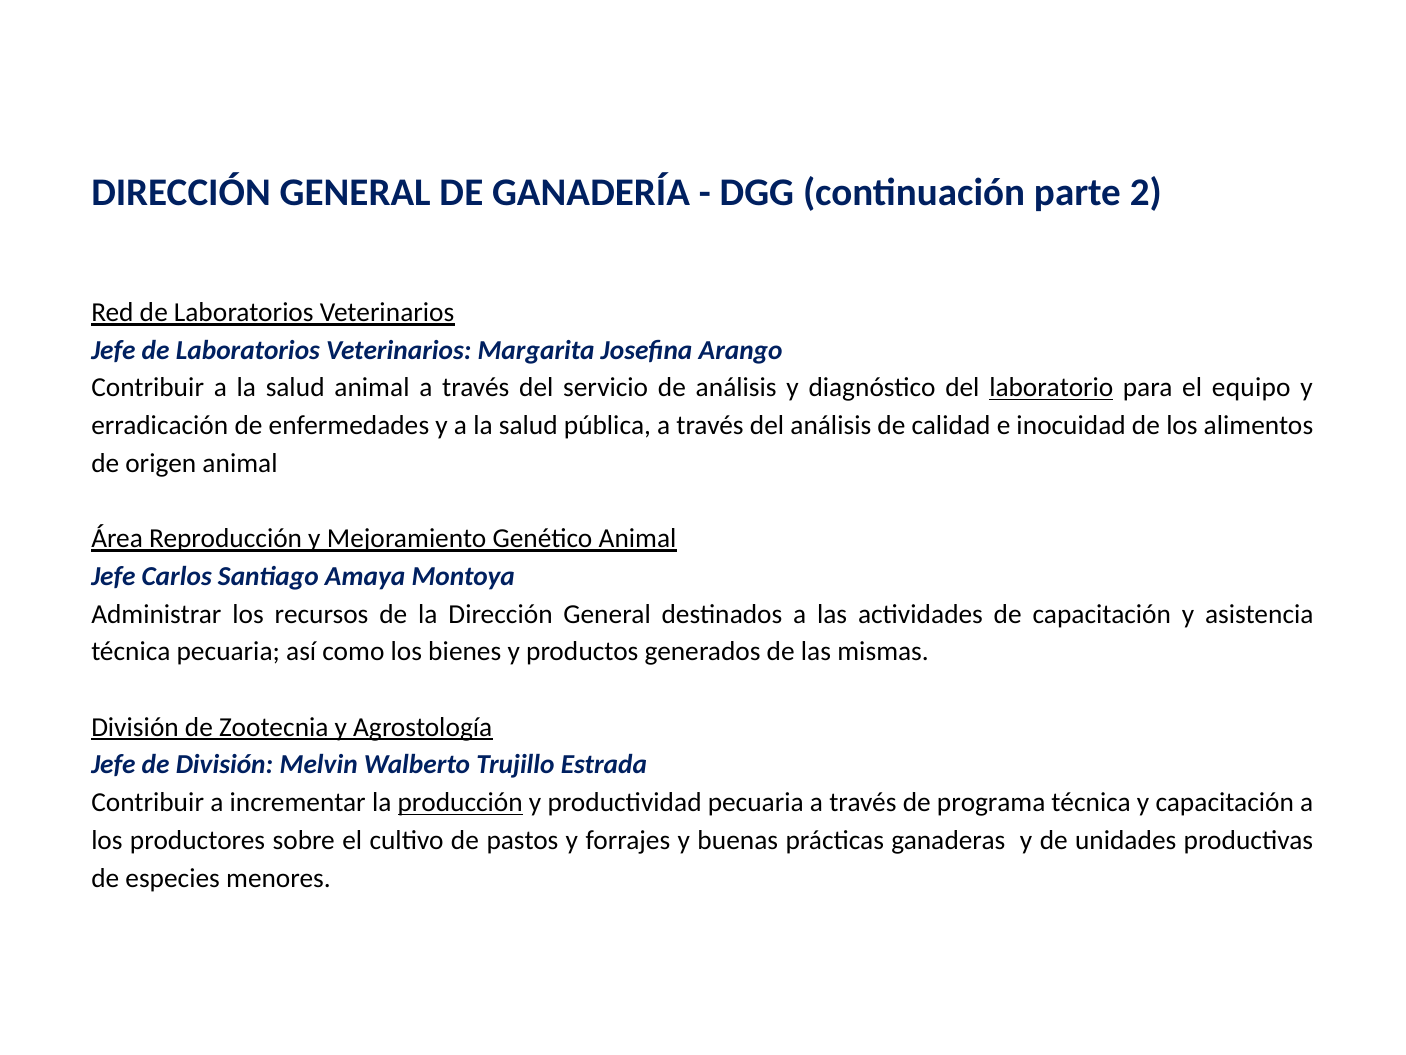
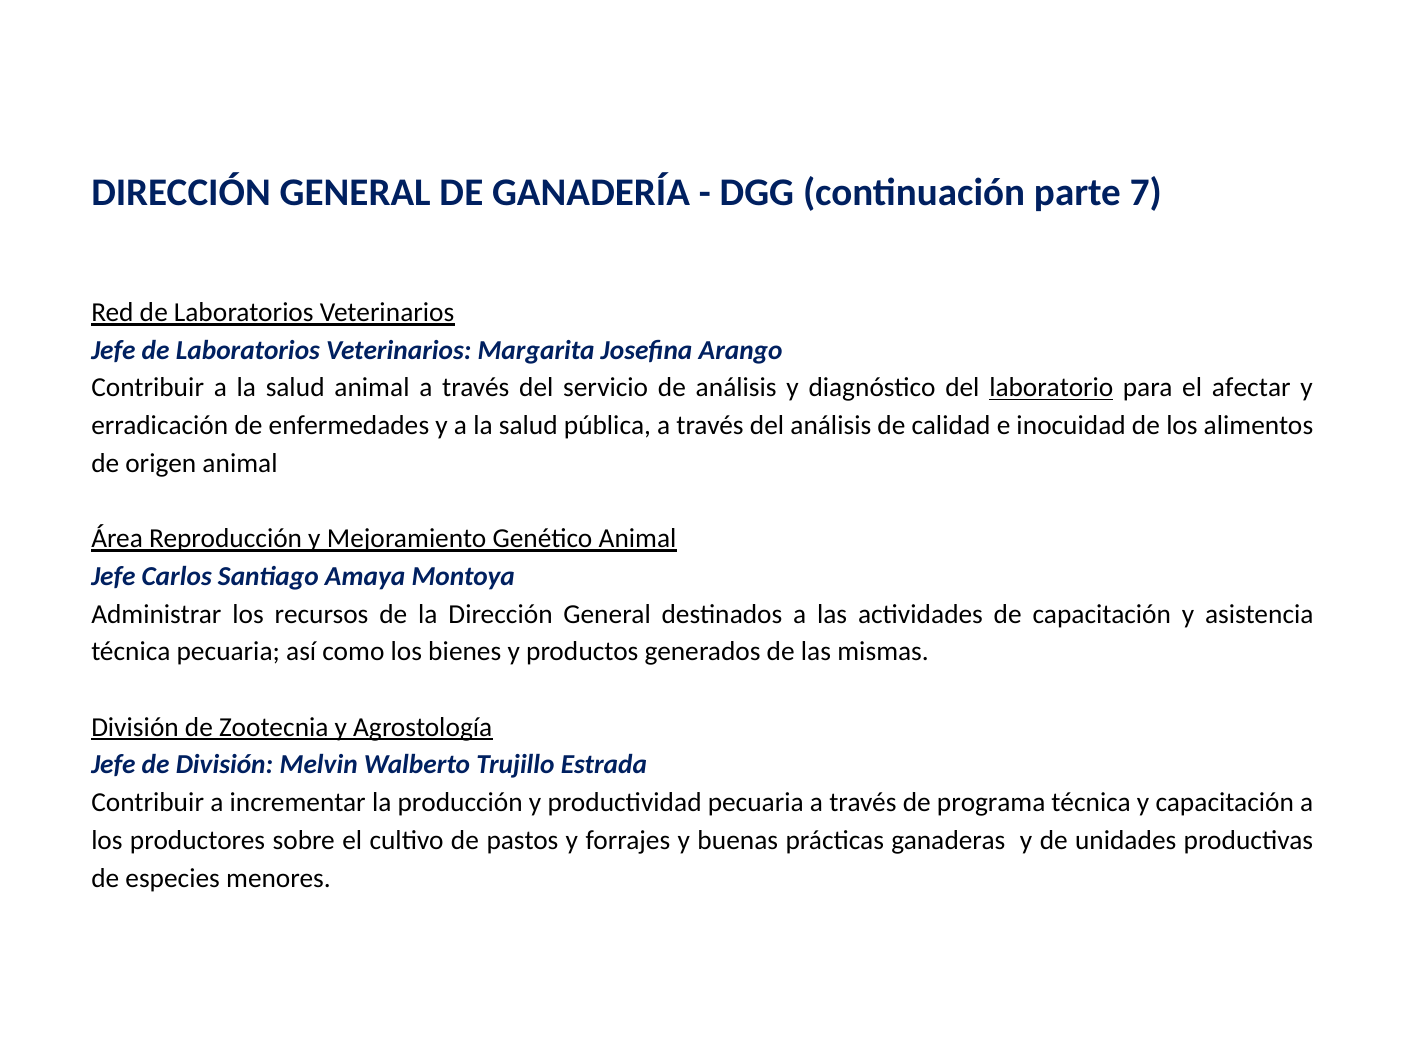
2: 2 -> 7
equipo: equipo -> afectar
producción underline: present -> none
